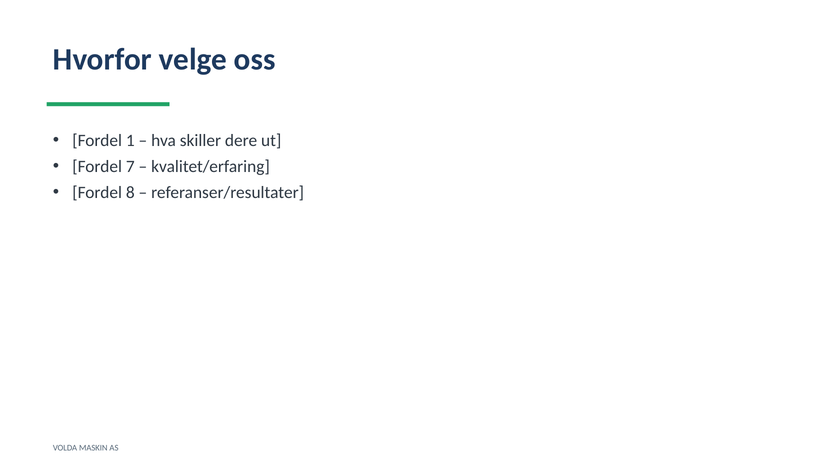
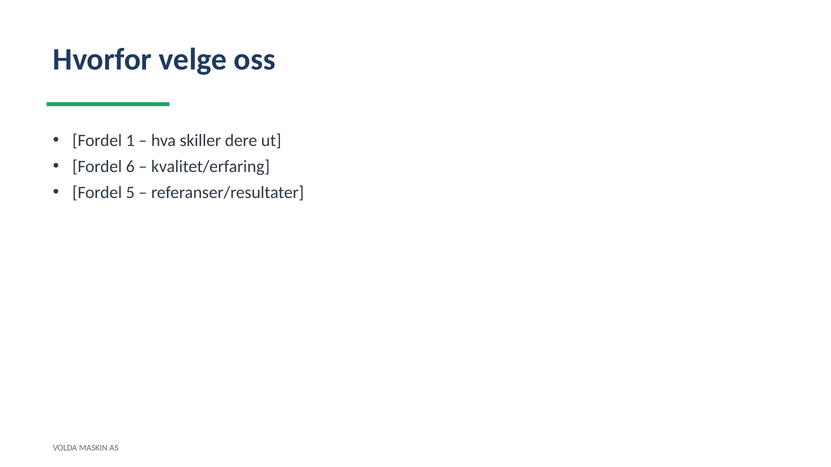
7: 7 -> 6
8: 8 -> 5
